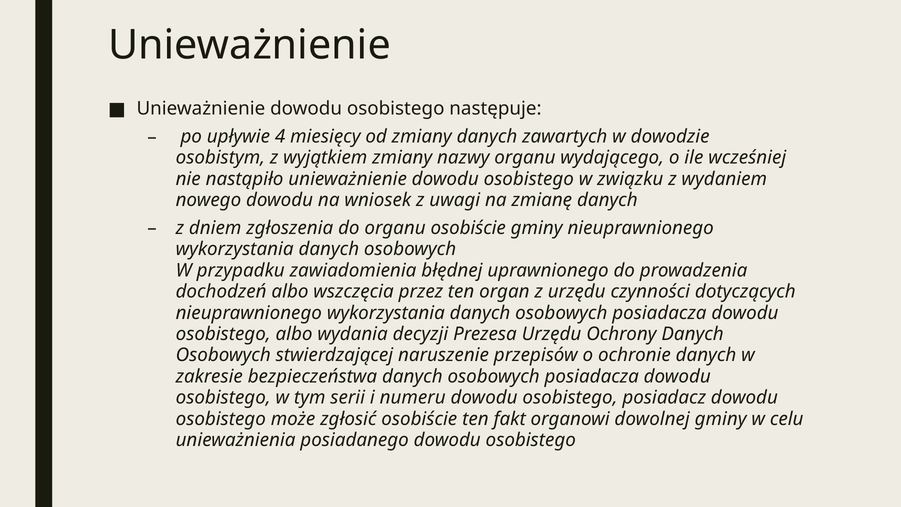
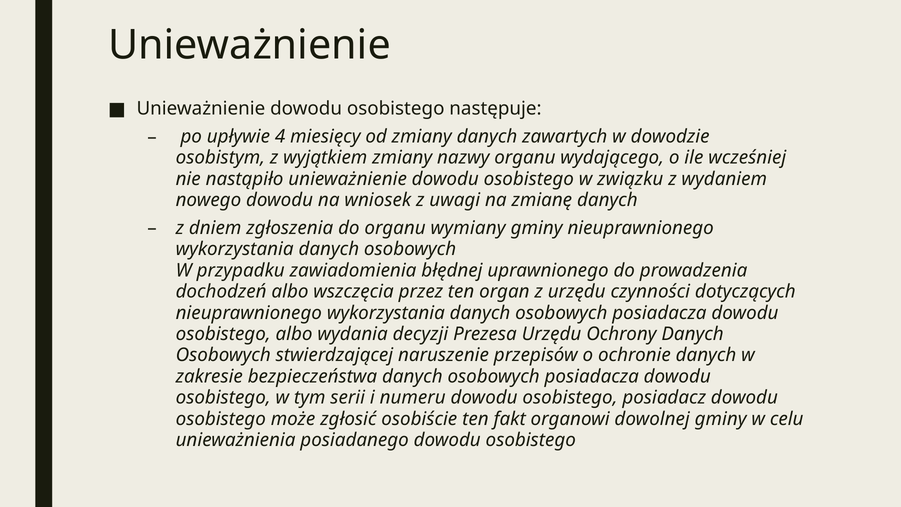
organu osobiście: osobiście -> wymiany
